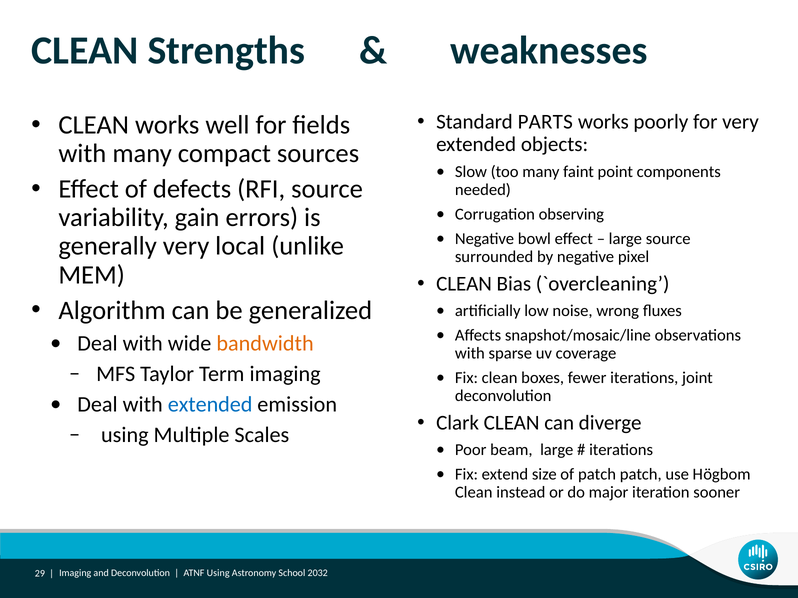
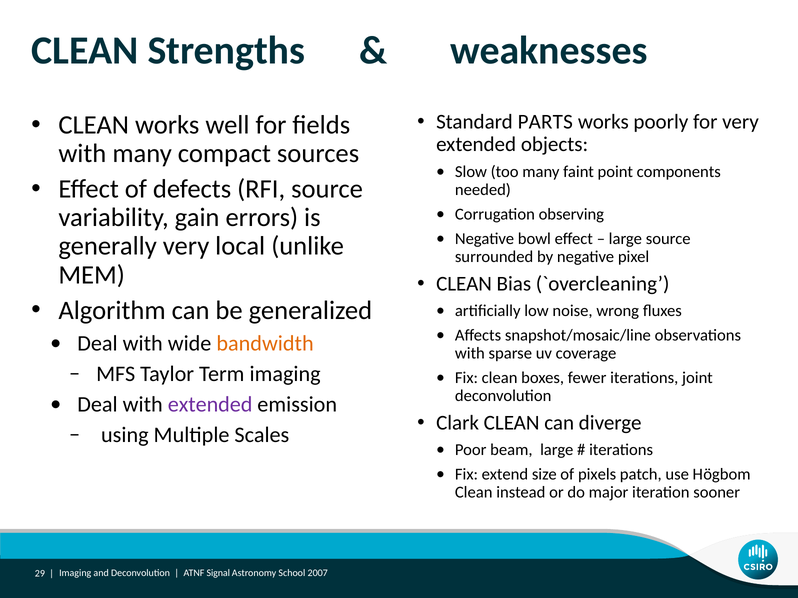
extended at (210, 405) colour: blue -> purple
of patch: patch -> pixels
ATNF Using: Using -> Signal
2032: 2032 -> 2007
